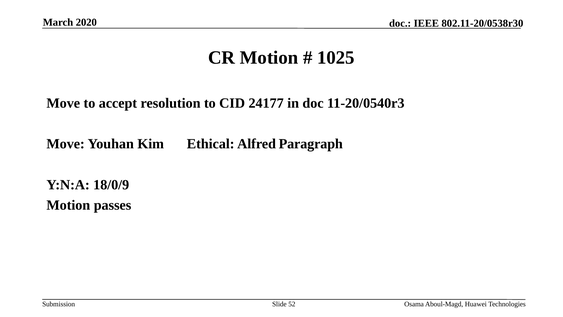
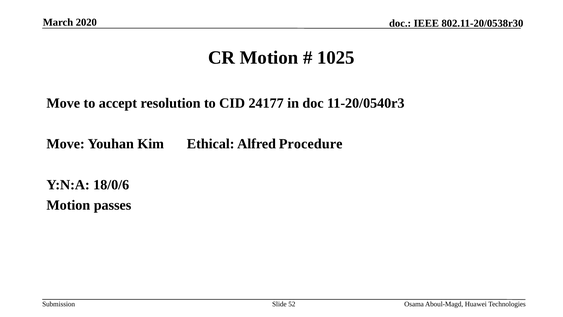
Paragraph: Paragraph -> Procedure
18/0/9: 18/0/9 -> 18/0/6
